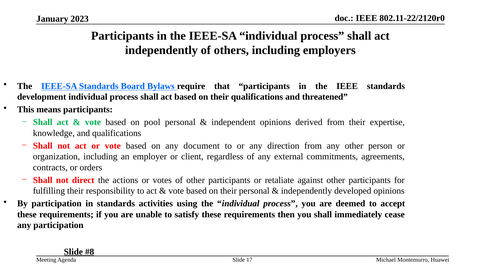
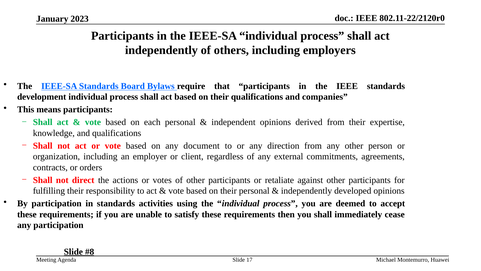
threatened: threatened -> companies
pool: pool -> each
